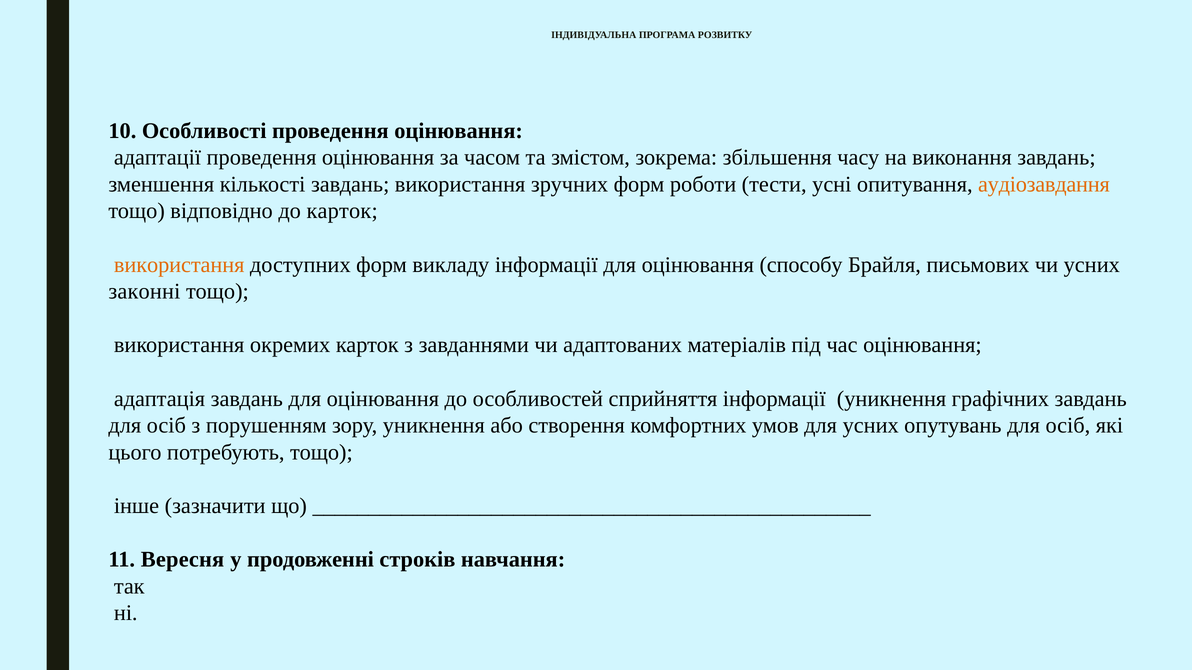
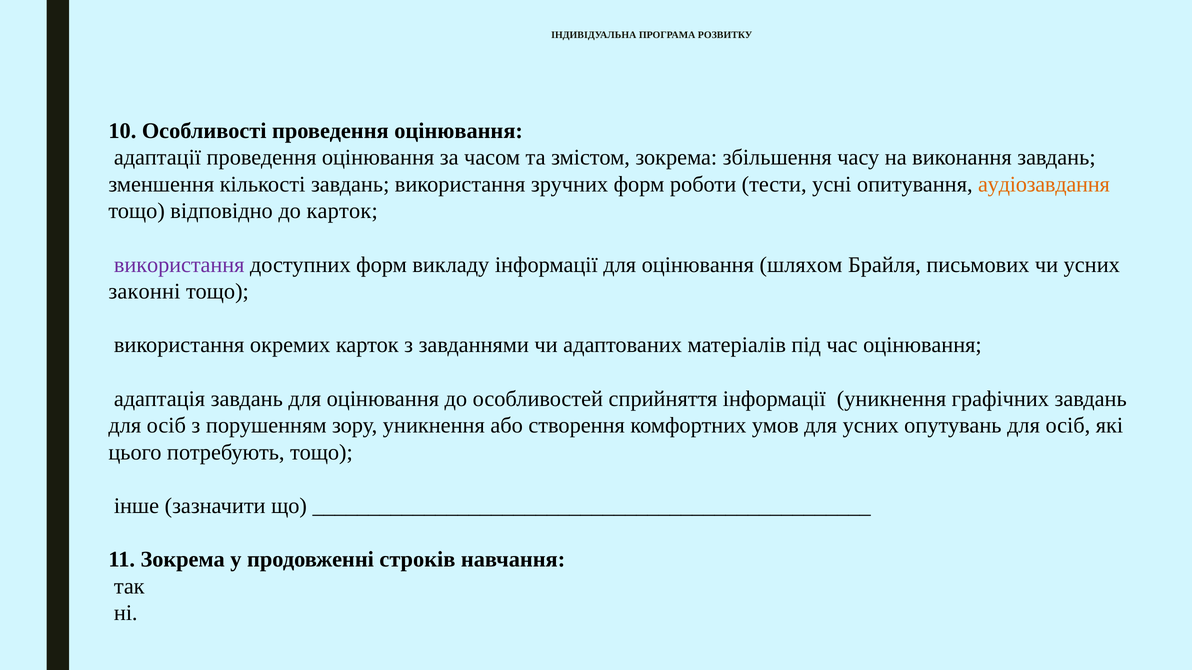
використання at (179, 265) colour: orange -> purple
способу: способу -> шляхом
11 Вересня: Вересня -> Зокрема
